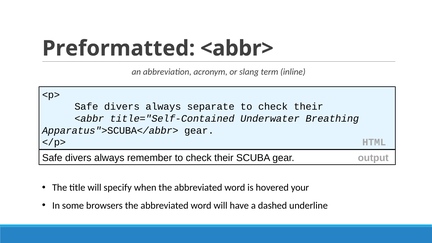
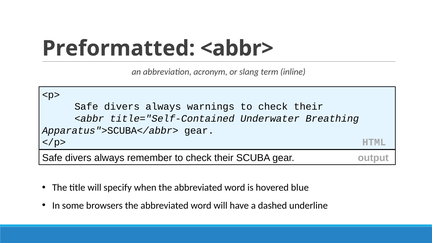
separate: separate -> warnings
your: your -> blue
